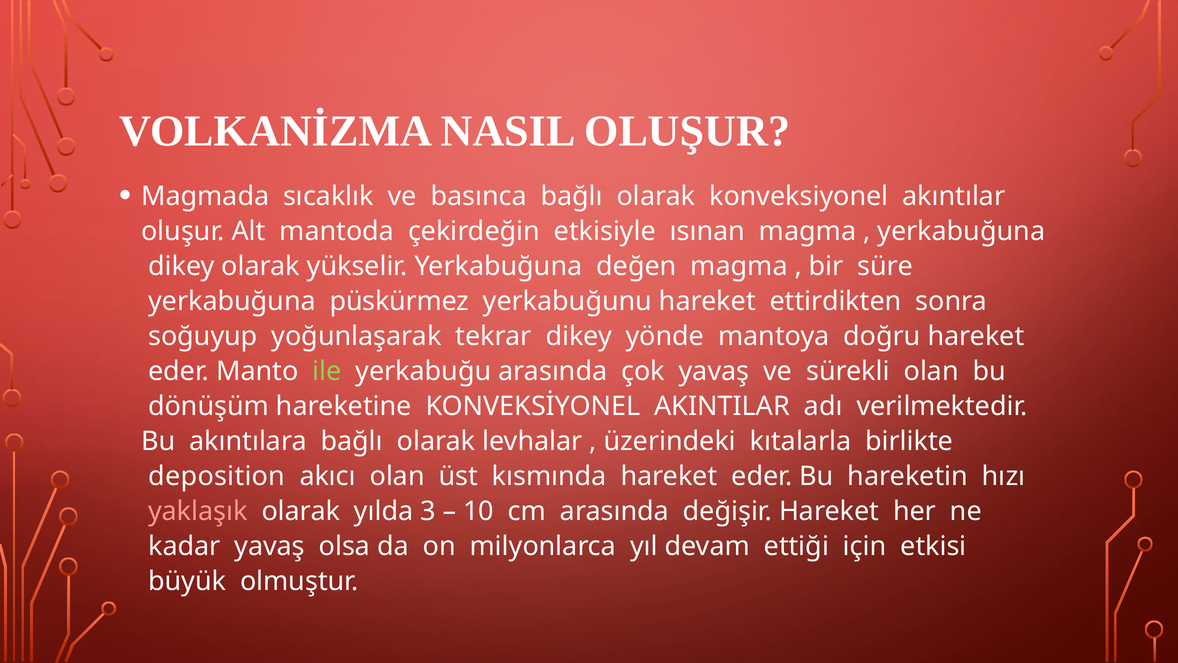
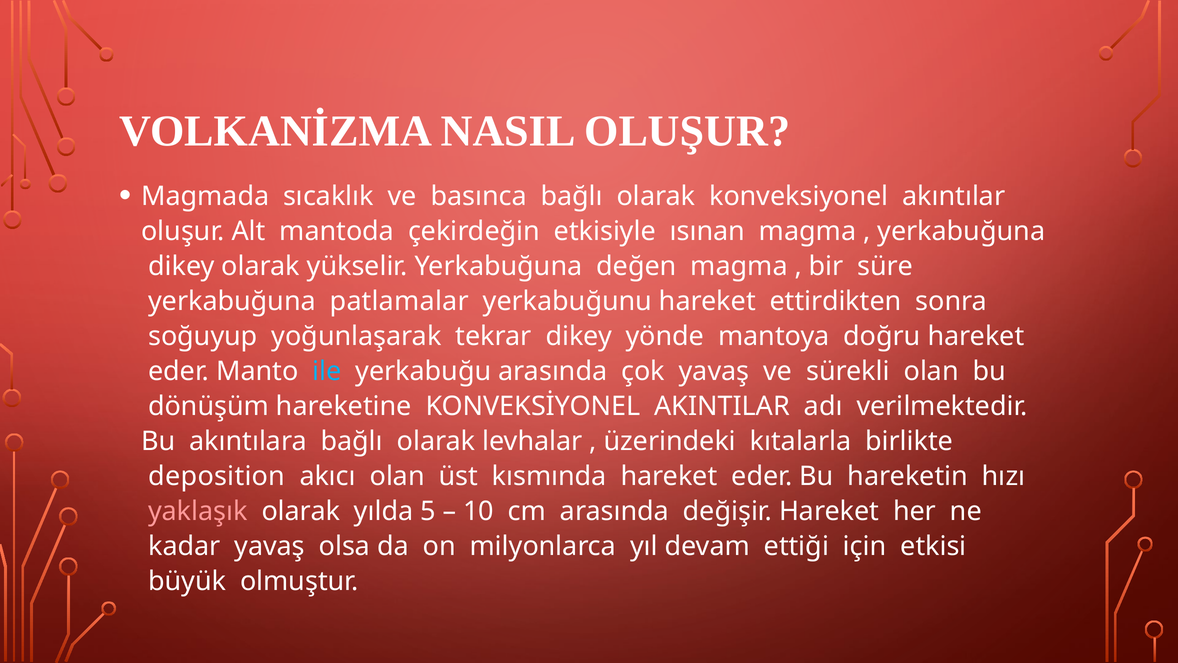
püskürmez: püskürmez -> patlamalar
ile colour: light green -> light blue
3: 3 -> 5
